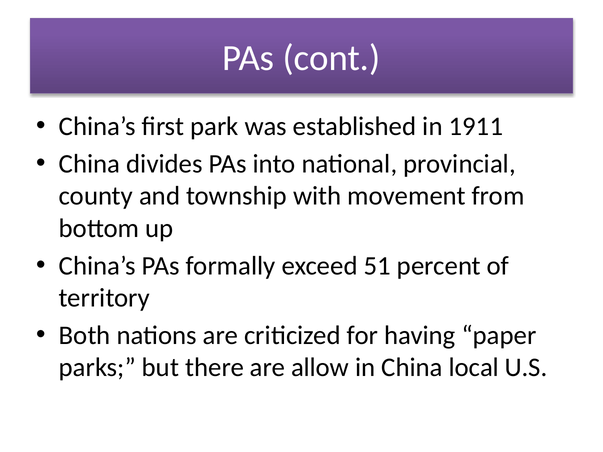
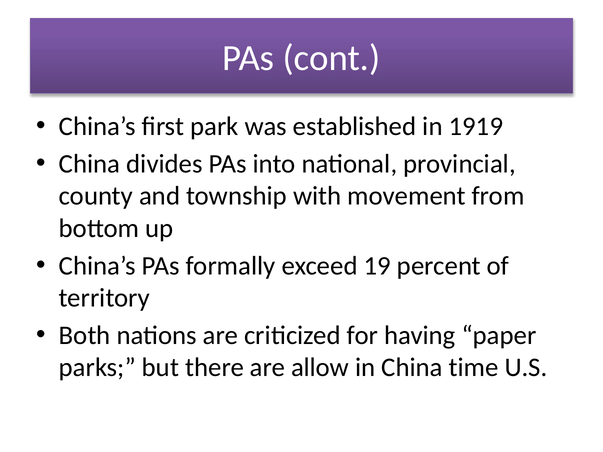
1911: 1911 -> 1919
51: 51 -> 19
local: local -> time
